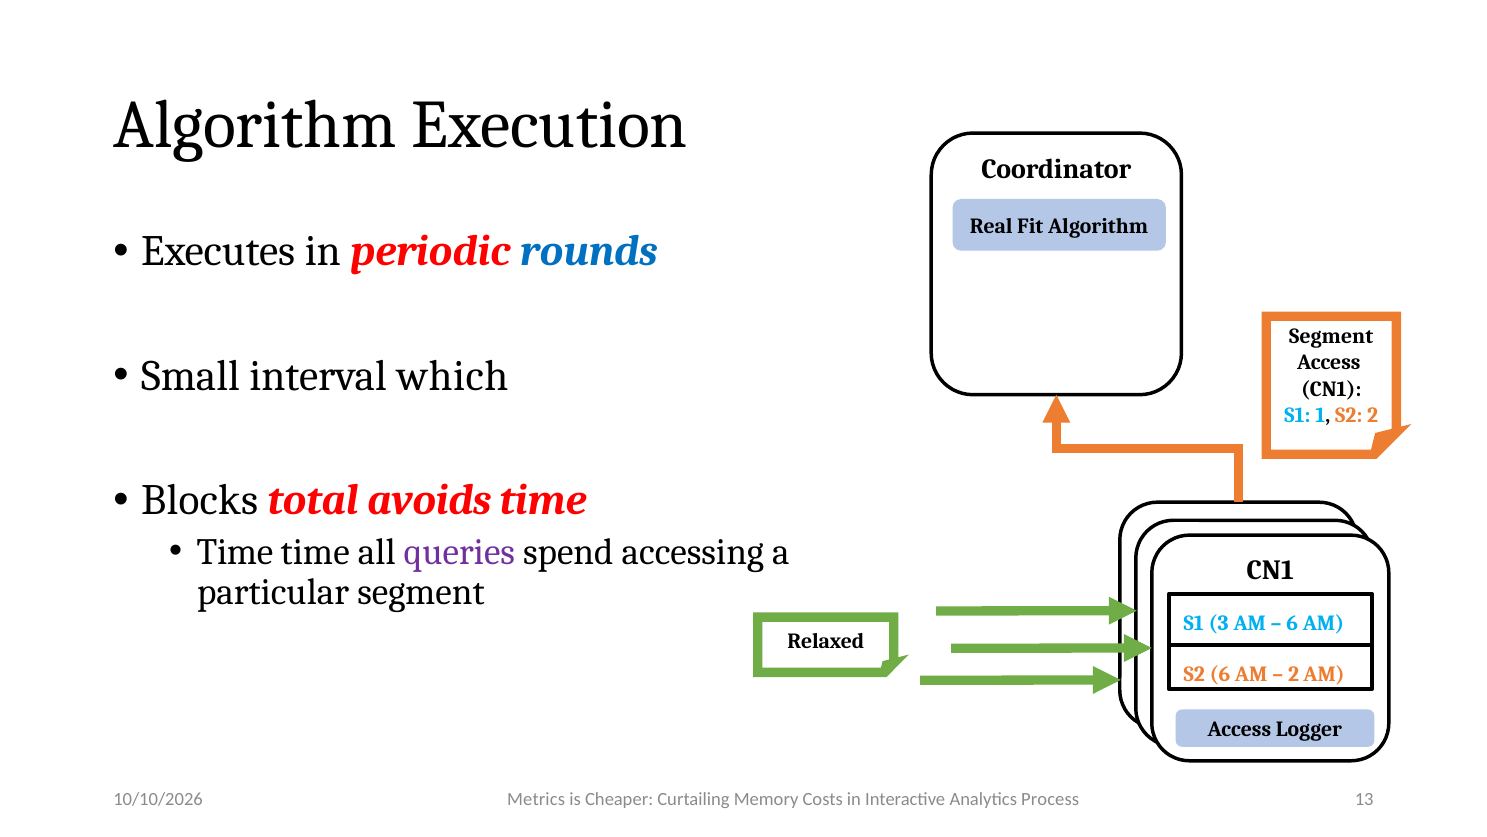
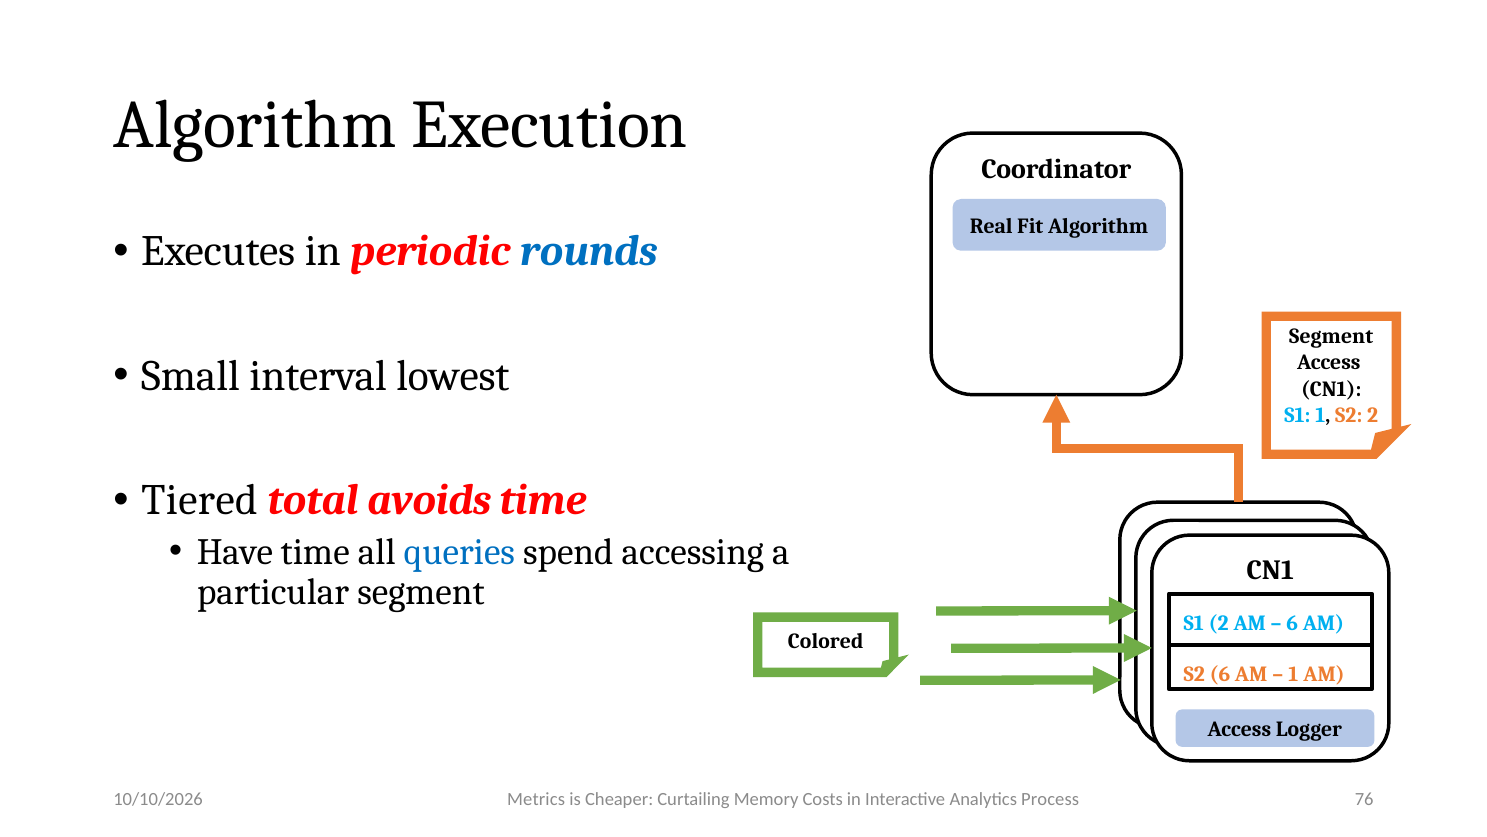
which: which -> lowest
Blocks: Blocks -> Tiered
Time at (235, 552): Time -> Have
queries colour: purple -> blue
S1 3: 3 -> 2
Relaxed: Relaxed -> Colored
2 at (1294, 674): 2 -> 1
13: 13 -> 76
